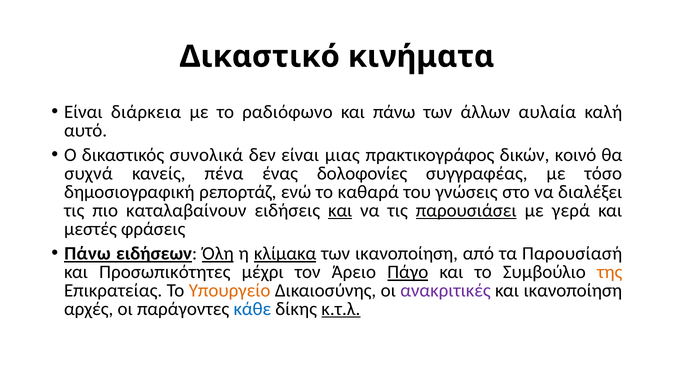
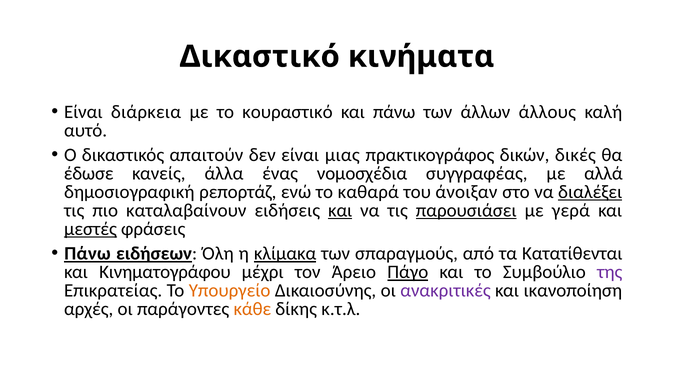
ραδιόφωνο: ραδιόφωνο -> κουραστικό
αυλαία: αυλαία -> άλλους
συνολικά: συνολικά -> απαιτούν
κοινό: κοινό -> δικές
συχνά: συχνά -> έδωσε
πένα: πένα -> άλλα
δολοφονίες: δολοφονίες -> νομοσχέδια
τόσο: τόσο -> αλλά
γνώσεις: γνώσεις -> άνοιξαν
διαλέξει underline: none -> present
μεστές underline: none -> present
Όλη underline: present -> none
των ικανοποίηση: ικανοποίηση -> σπαραγμούς
Παρουσίασή: Παρουσίασή -> Κατατίθενται
Προσωπικότητες: Προσωπικότητες -> Κινηματογράφου
της colour: orange -> purple
κάθε colour: blue -> orange
κ.τ.λ underline: present -> none
